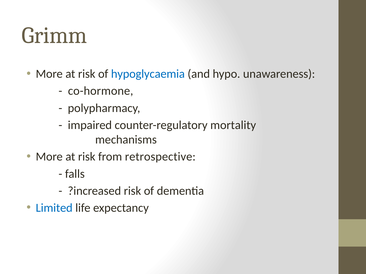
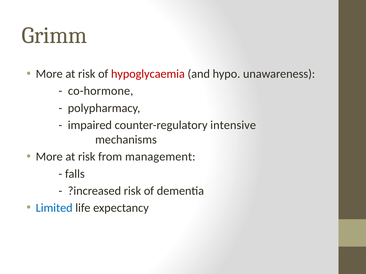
hypoglycaemia colour: blue -> red
mortality: mortality -> intensive
retrospective: retrospective -> management
